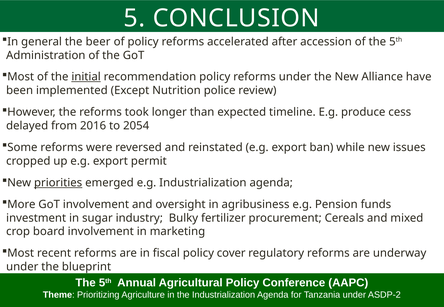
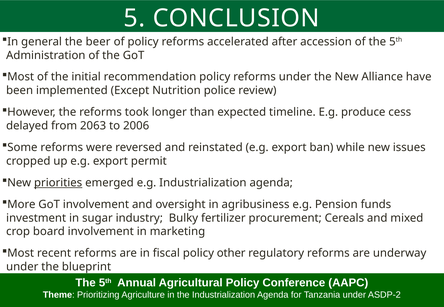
initial underline: present -> none
2016: 2016 -> 2063
2054: 2054 -> 2006
cover: cover -> other
